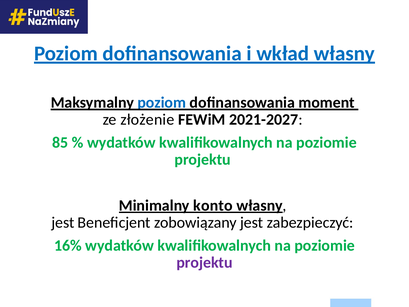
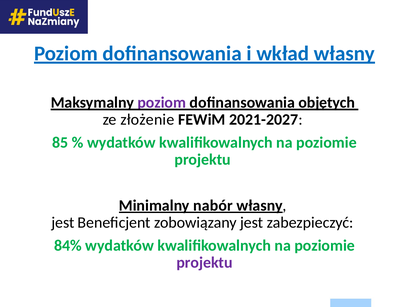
poziom at (162, 102) colour: blue -> purple
moment: moment -> objętych
konto: konto -> nabór
16%: 16% -> 84%
